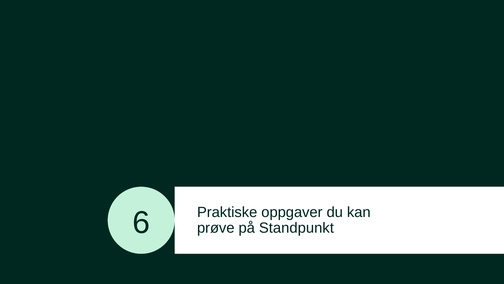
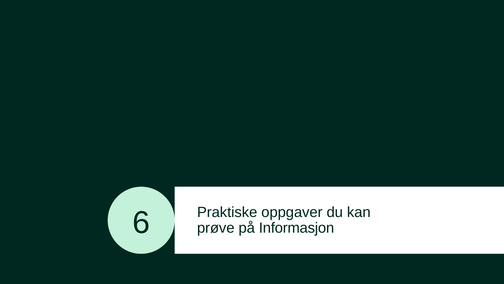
Standpunkt: Standpunkt -> Informasjon
